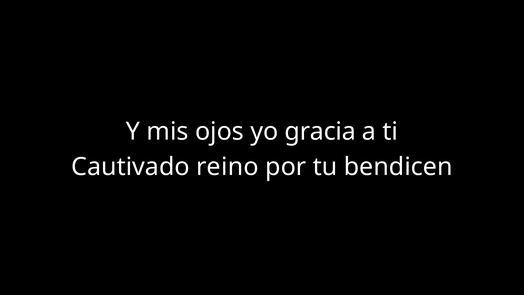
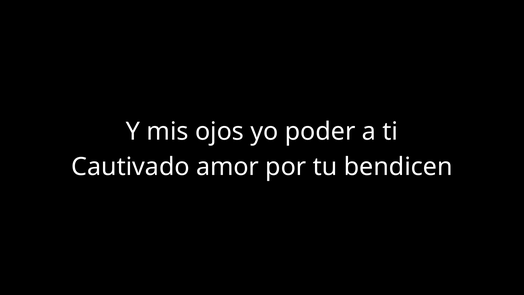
gracia: gracia -> poder
reino: reino -> amor
